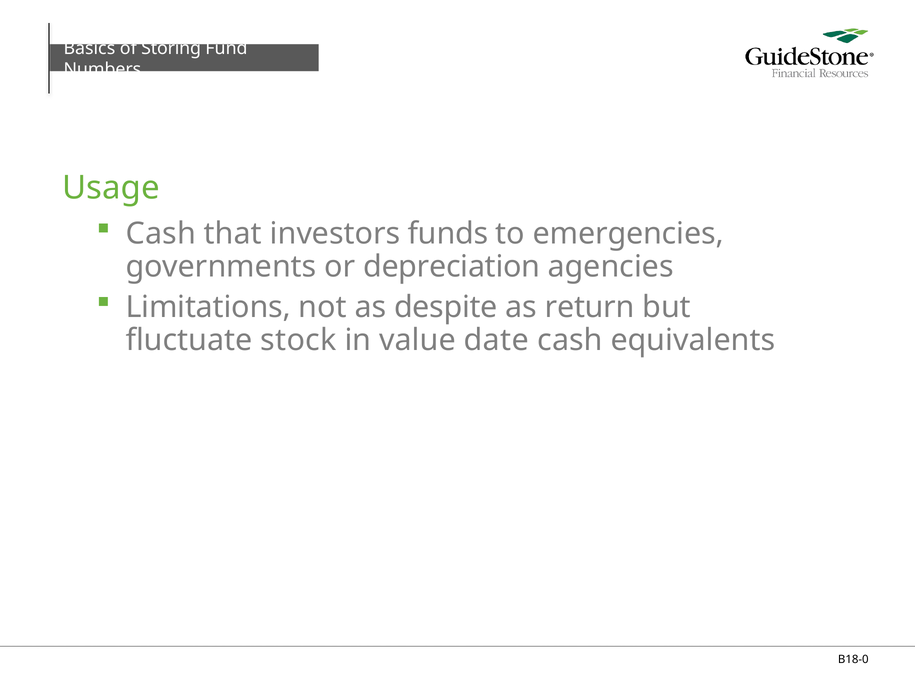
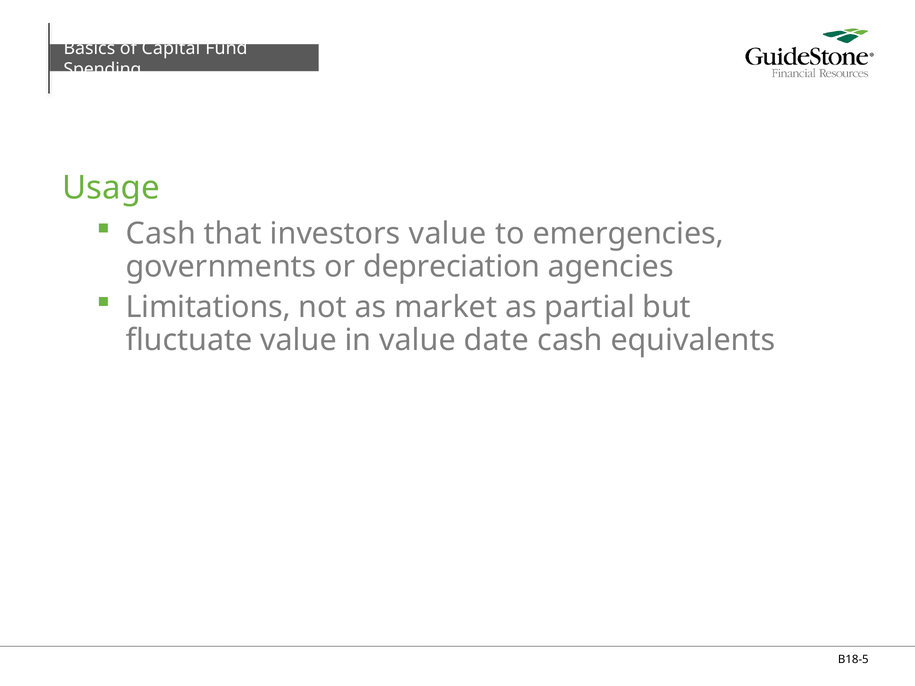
Storing: Storing -> Capital
Numbers: Numbers -> Spending
investors funds: funds -> value
despite: despite -> market
return: return -> partial
fluctuate stock: stock -> value
B18-0: B18-0 -> B18-5
